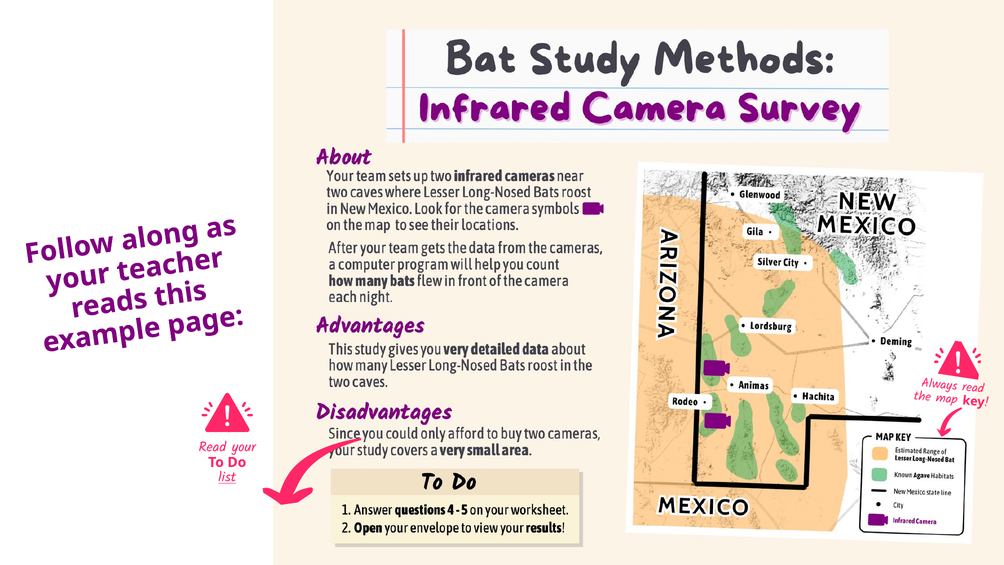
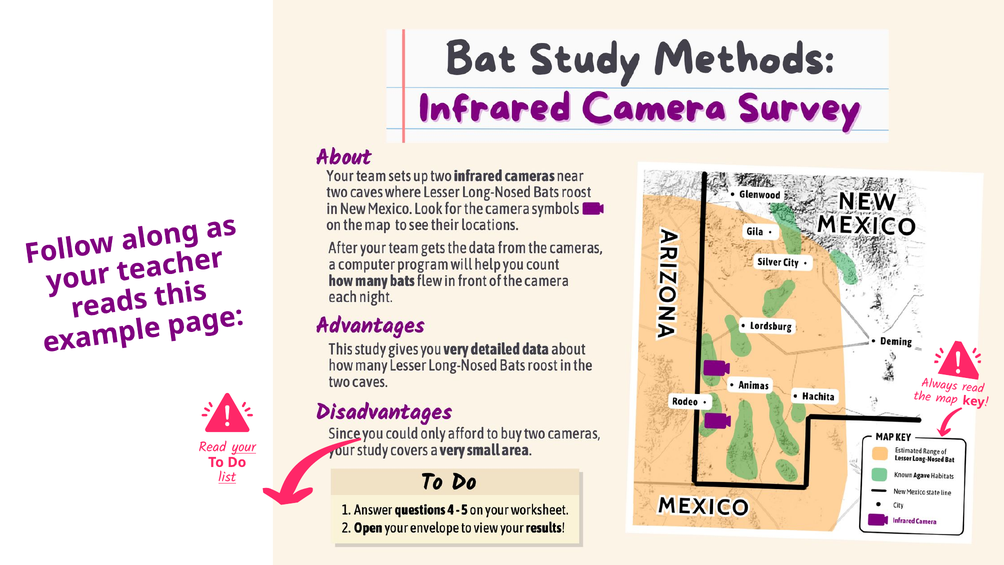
your underline: none -> present
